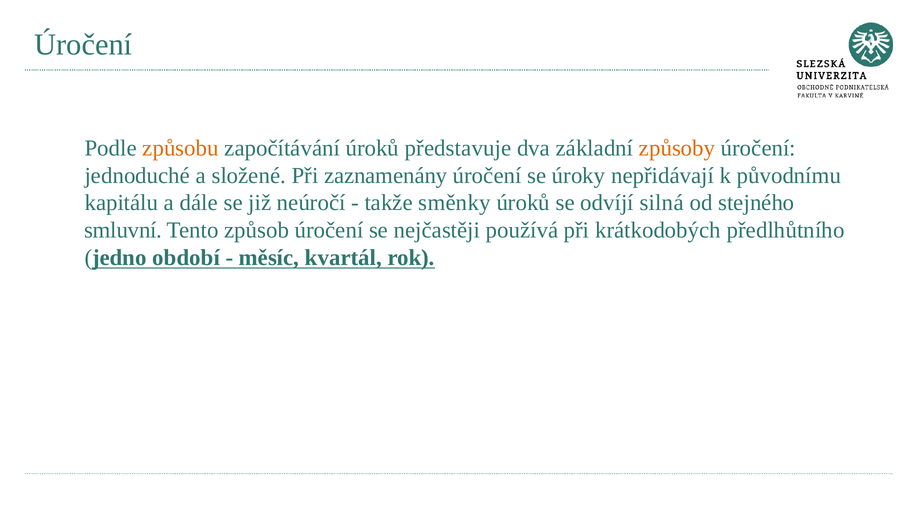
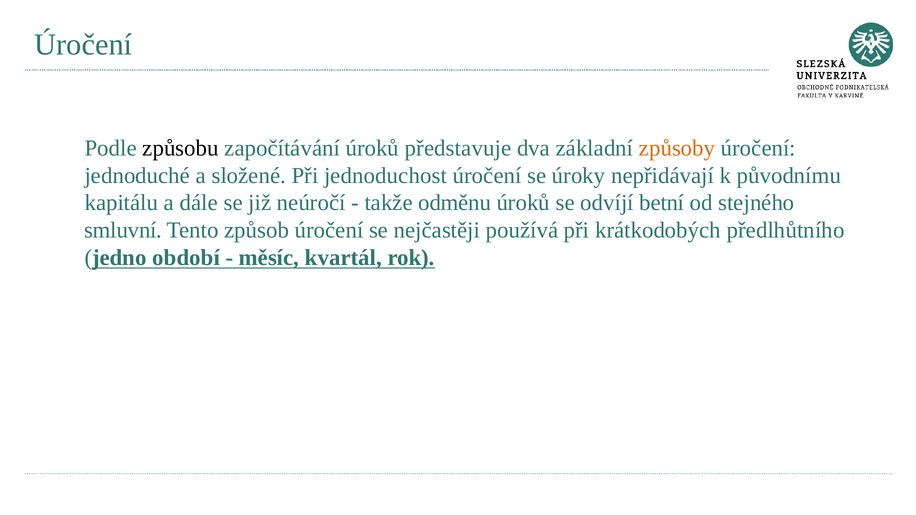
způsobu colour: orange -> black
zaznamenány: zaznamenány -> jednoduchost
směnky: směnky -> odměnu
silná: silná -> betní
